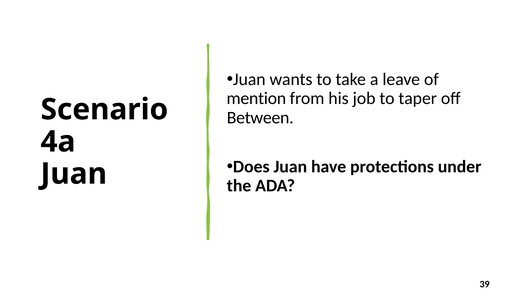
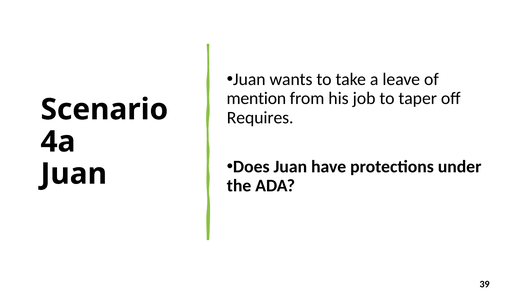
Between: Between -> Requires
